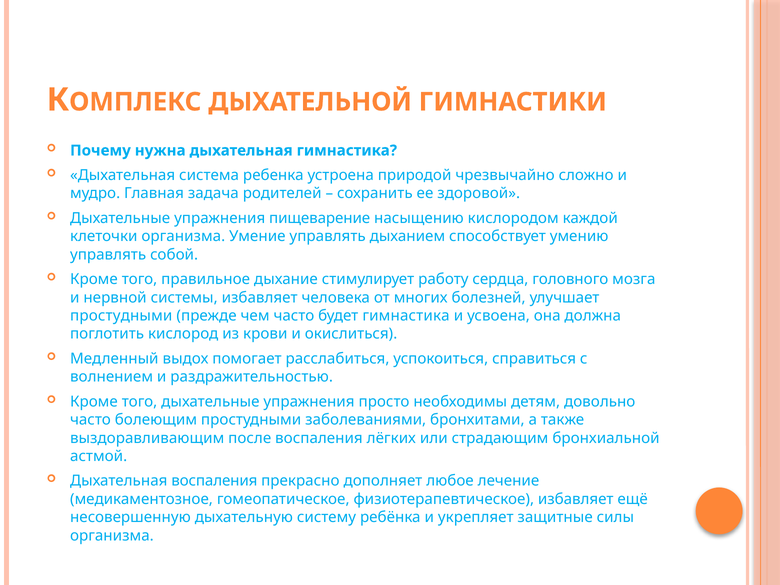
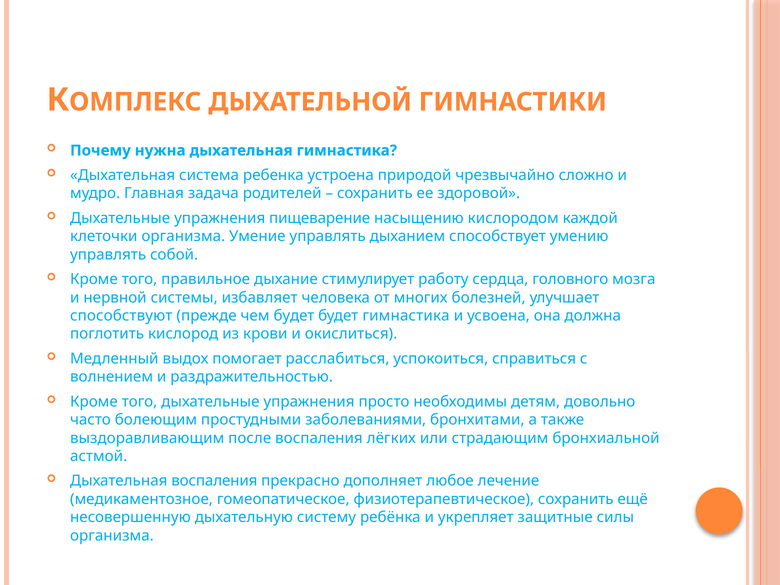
простудными at (121, 316): простудными -> способствуют
чем часто: часто -> будет
физиотерапевтическое избавляет: избавляет -> сохранить
